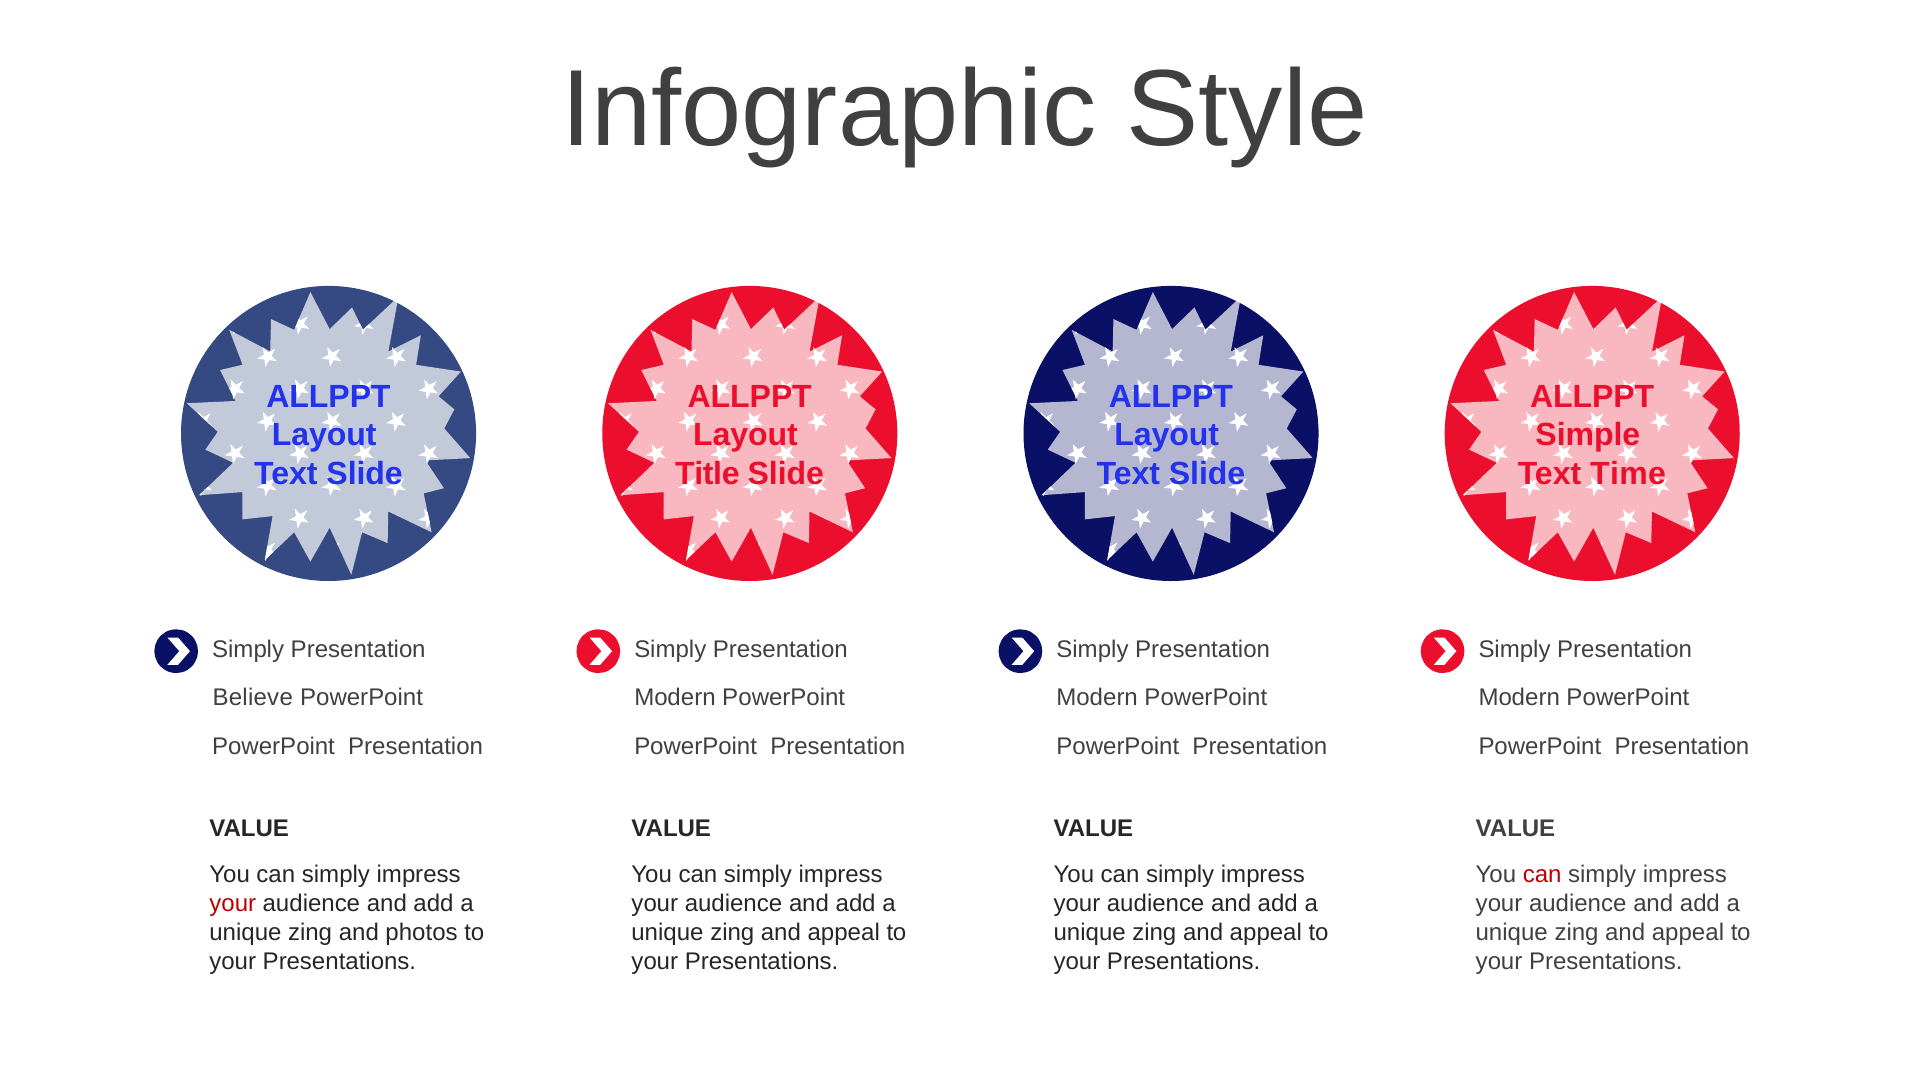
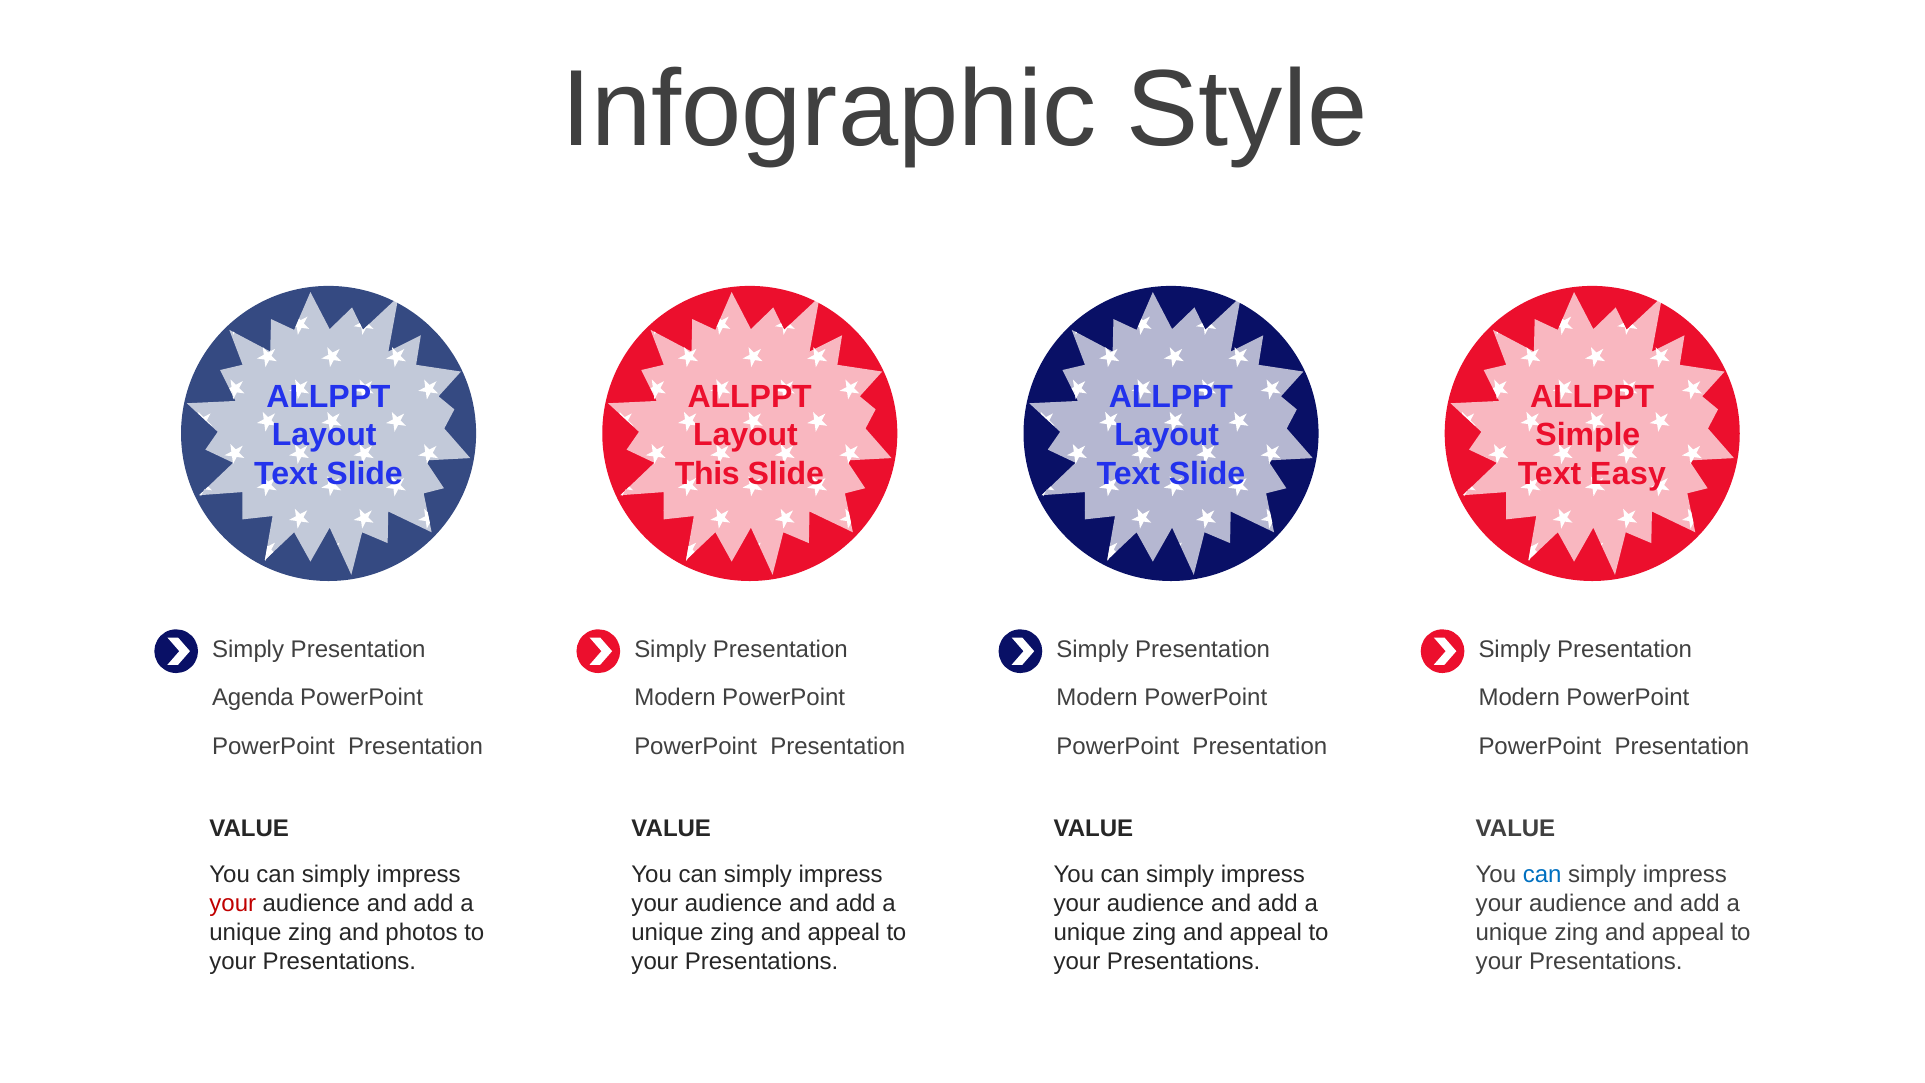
Title: Title -> This
Time: Time -> Easy
Believe: Believe -> Agenda
can at (1542, 875) colour: red -> blue
